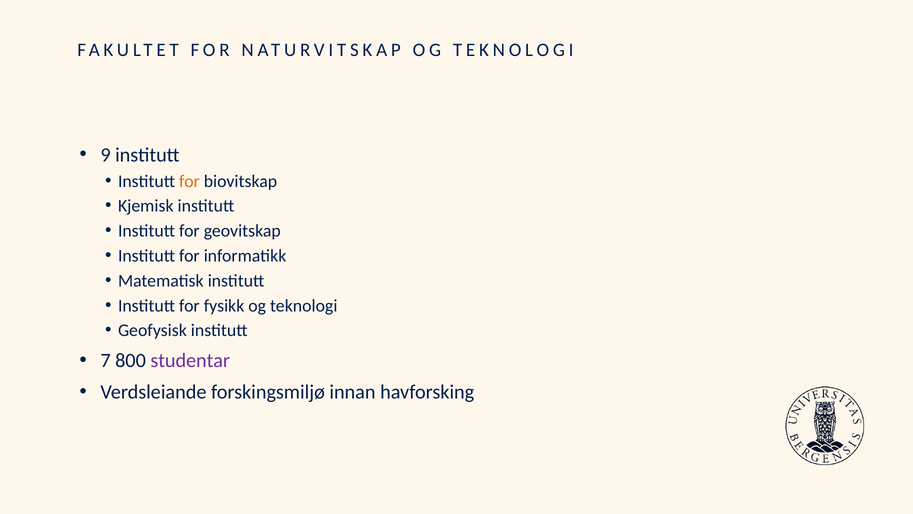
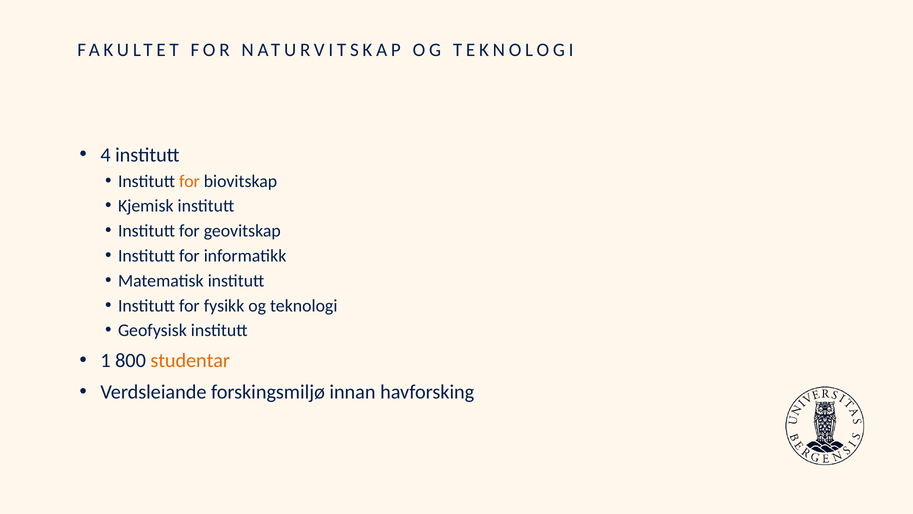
9: 9 -> 4
7: 7 -> 1
studentar colour: purple -> orange
